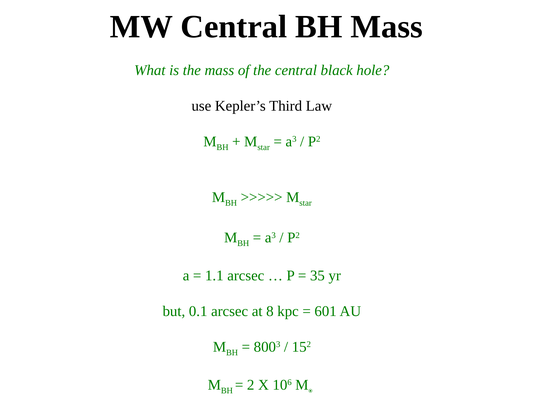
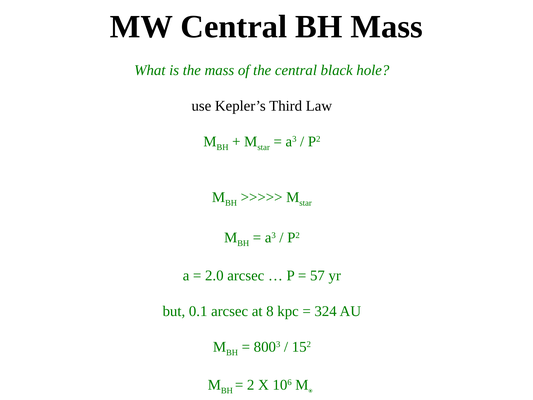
1.1: 1.1 -> 2.0
35: 35 -> 57
601: 601 -> 324
